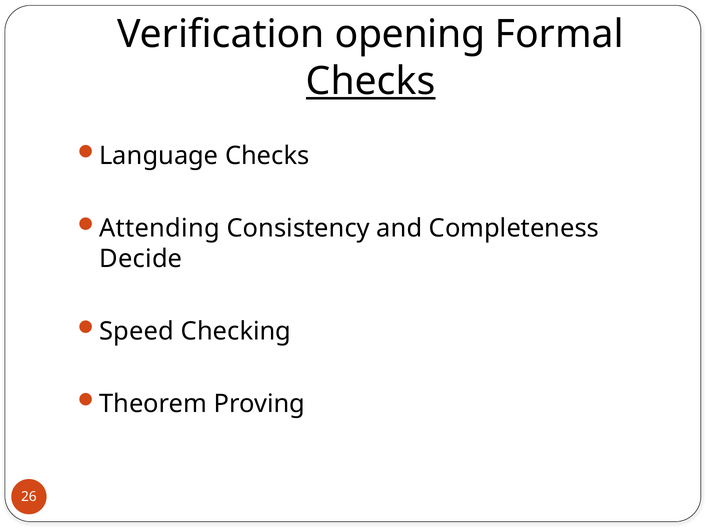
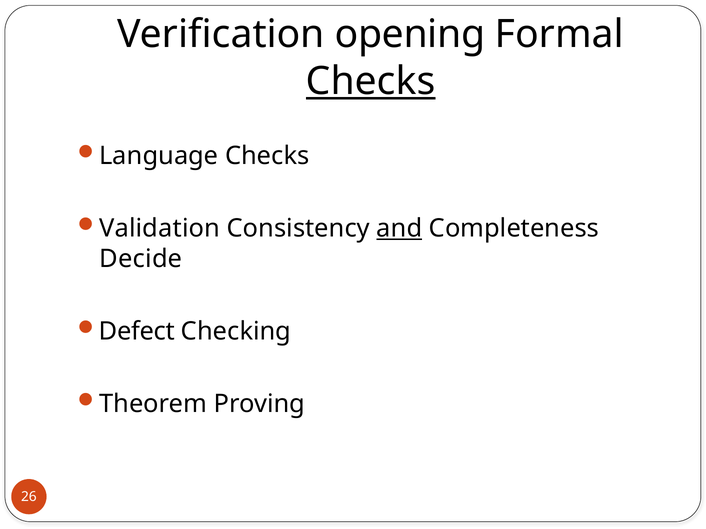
Attending: Attending -> Validation
and underline: none -> present
Speed: Speed -> Defect
